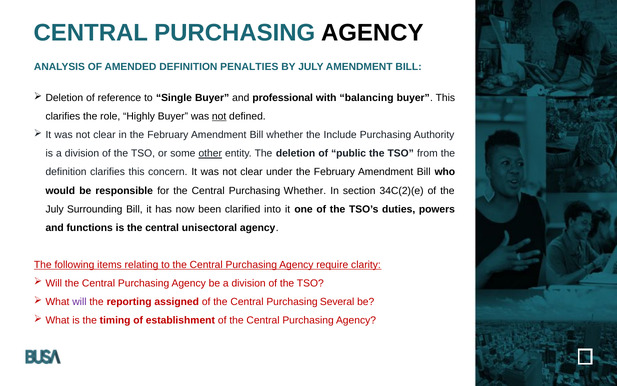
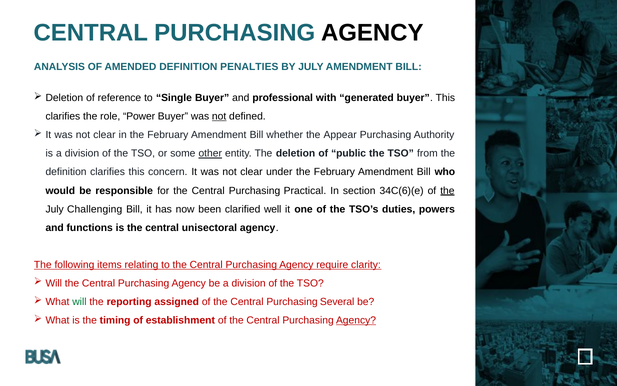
balancing: balancing -> generated
Highly: Highly -> Power
Include: Include -> Appear
Purchasing Whether: Whether -> Practical
34C(2)(e: 34C(2)(e -> 34C(6)(e
the at (447, 190) underline: none -> present
Surrounding: Surrounding -> Challenging
into: into -> well
will at (79, 301) colour: purple -> green
Agency at (356, 320) underline: none -> present
